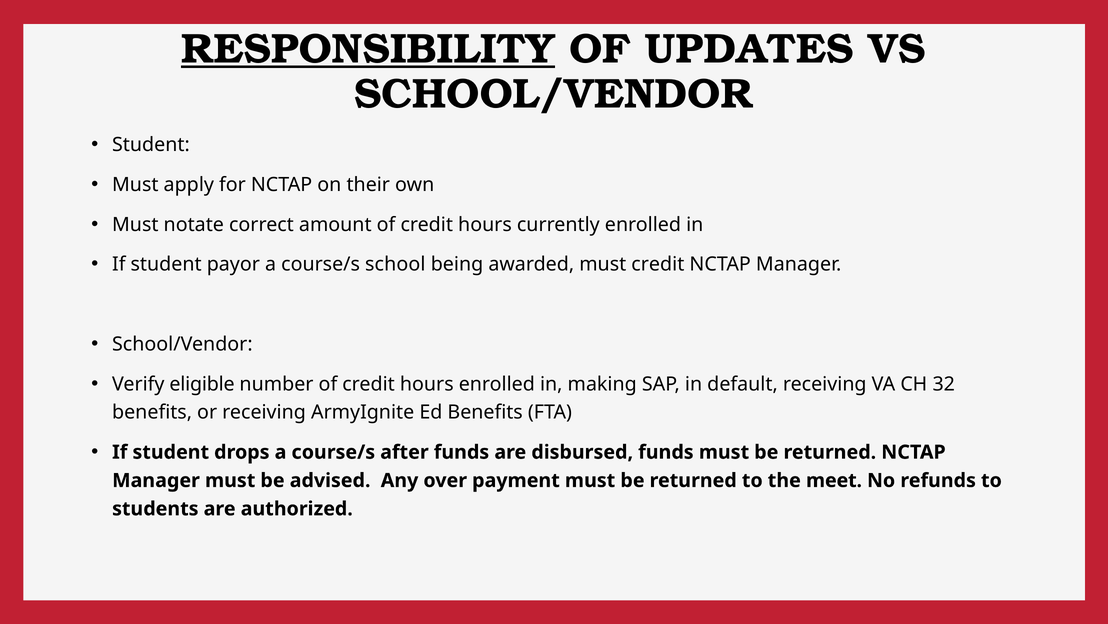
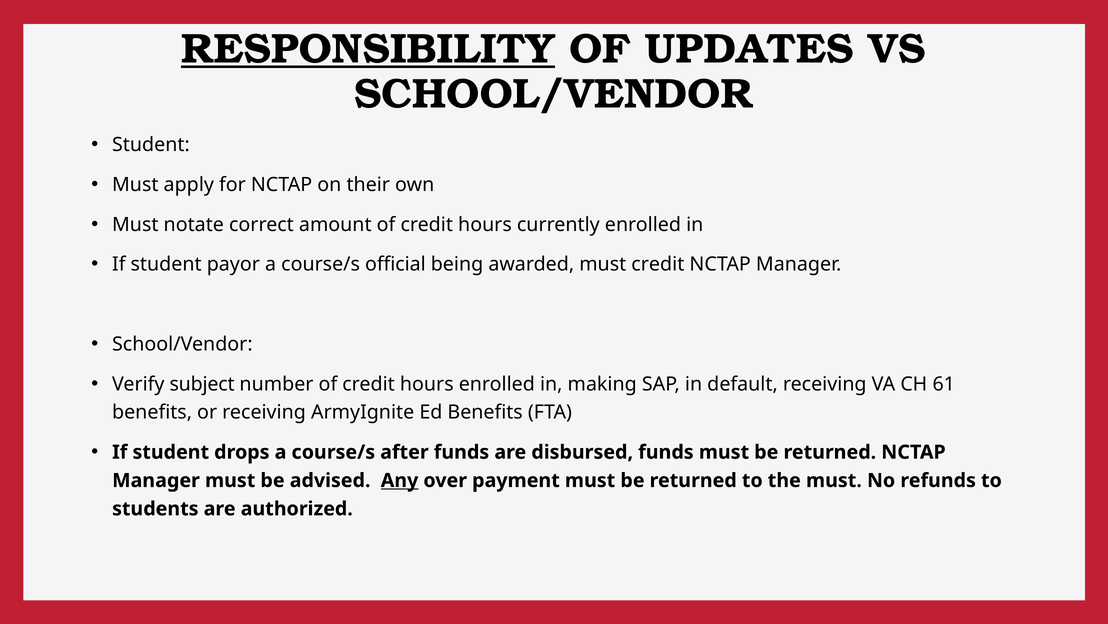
school: school -> official
eligible: eligible -> subject
32: 32 -> 61
Any underline: none -> present
the meet: meet -> must
